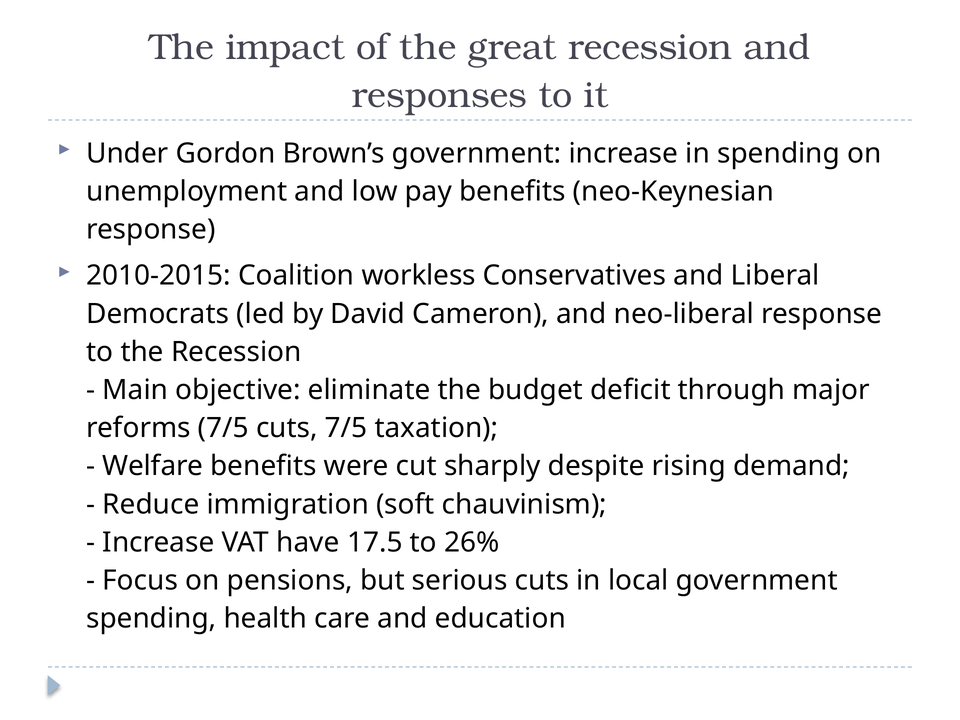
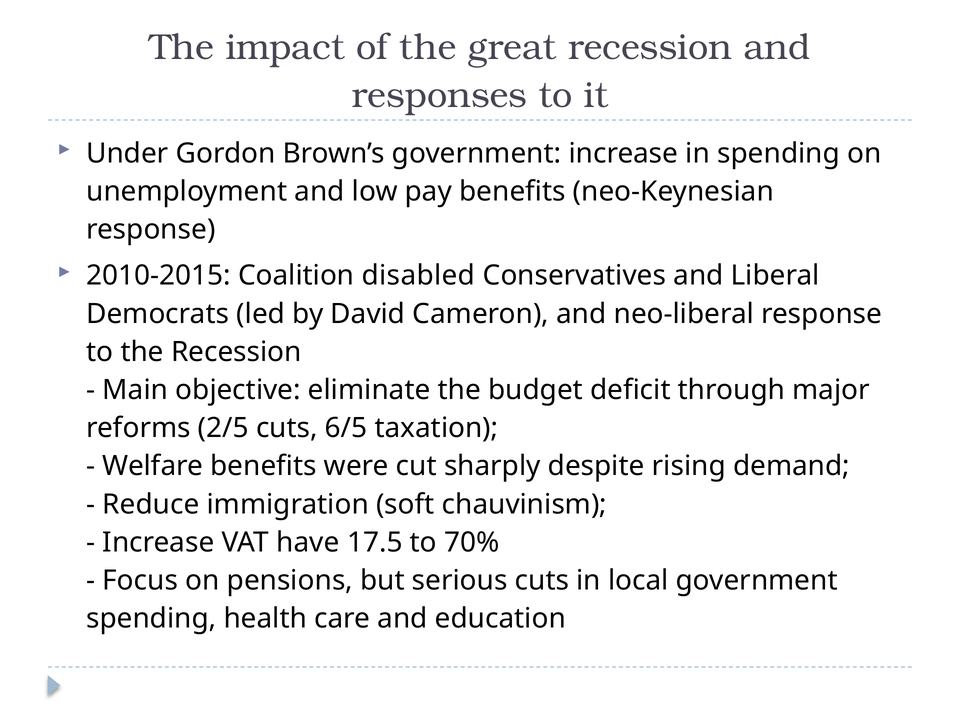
workless: workless -> disabled
reforms 7/5: 7/5 -> 2/5
cuts 7/5: 7/5 -> 6/5
26%: 26% -> 70%
